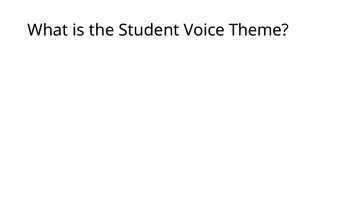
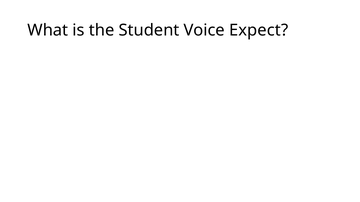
Theme: Theme -> Expect
